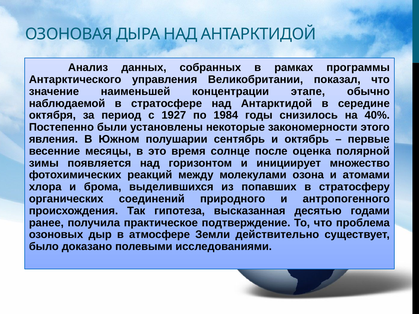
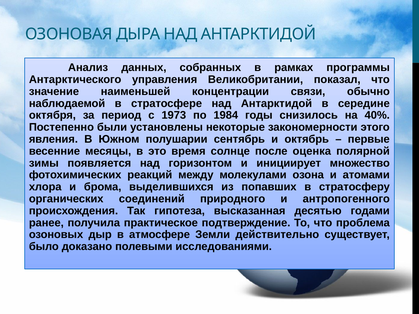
этапе: этапе -> связи
1927: 1927 -> 1973
